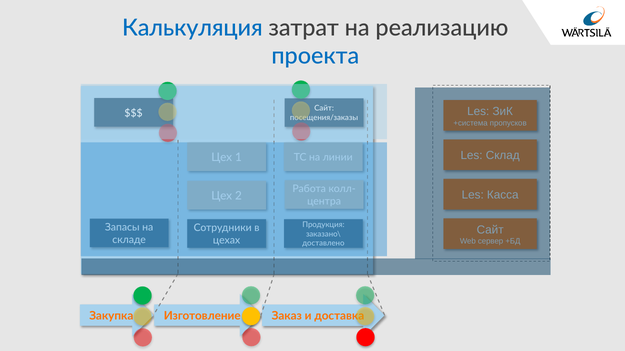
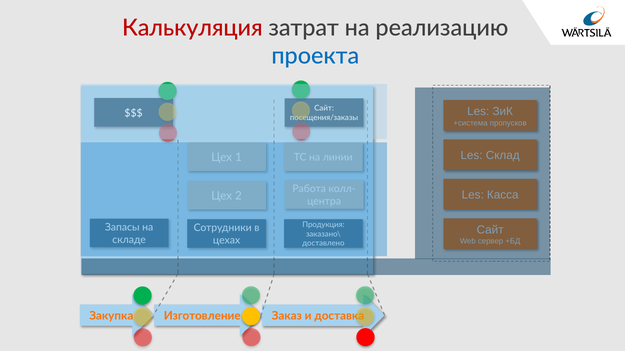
Калькуляция colour: blue -> red
